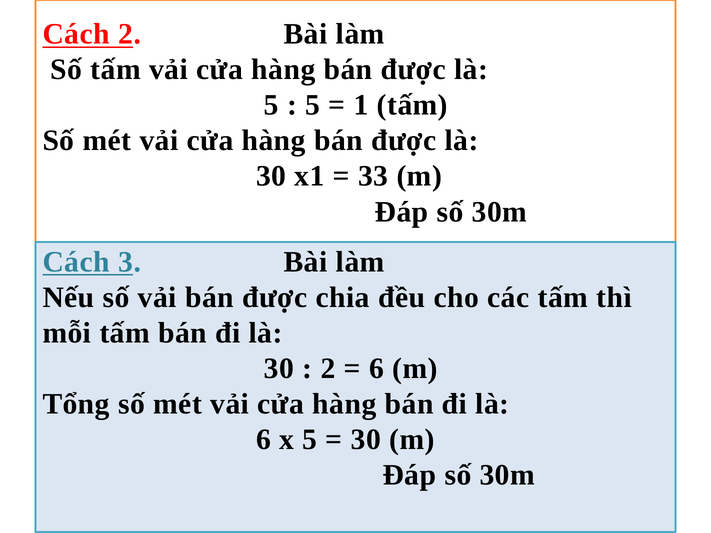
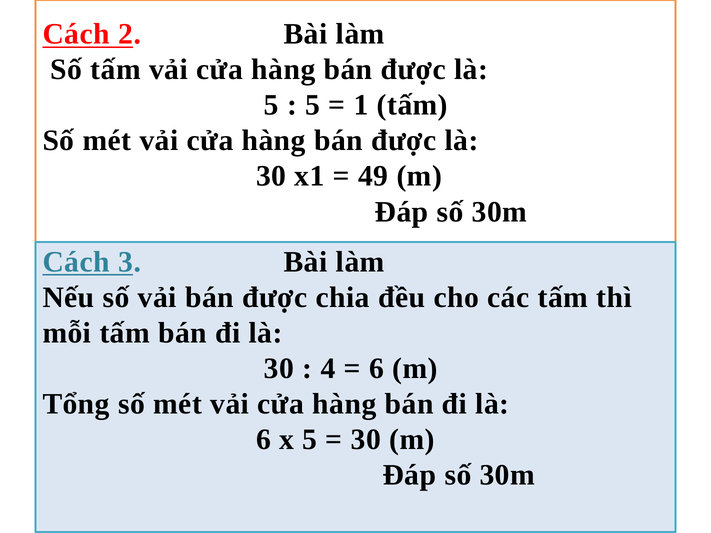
33: 33 -> 49
2 at (328, 369): 2 -> 4
